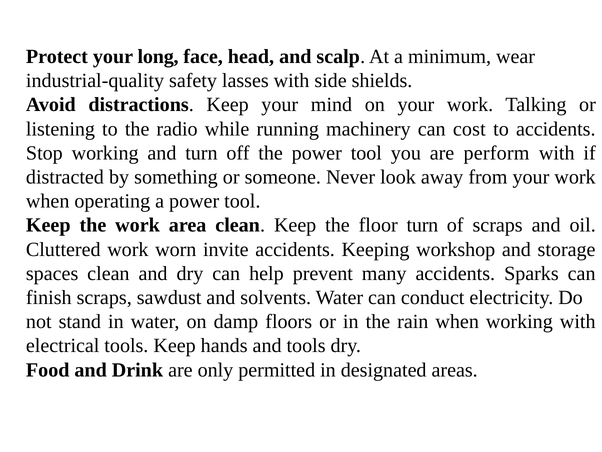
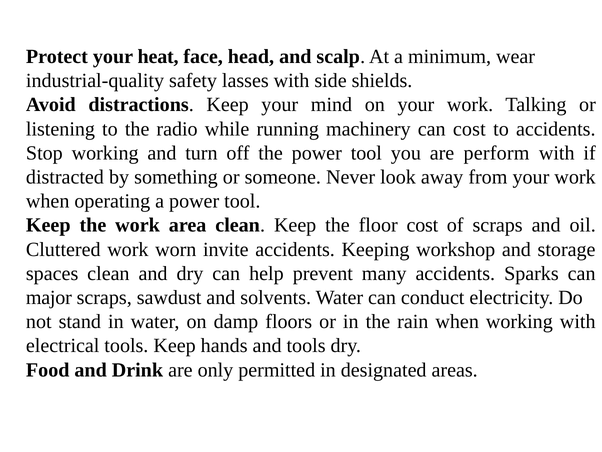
long: long -> heat
floor turn: turn -> cost
finish: finish -> major
